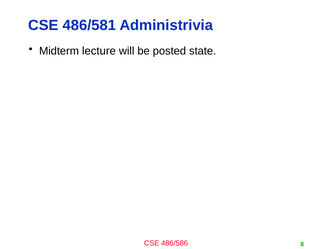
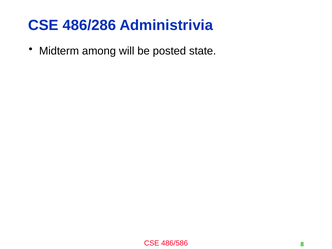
486/581: 486/581 -> 486/286
lecture: lecture -> among
